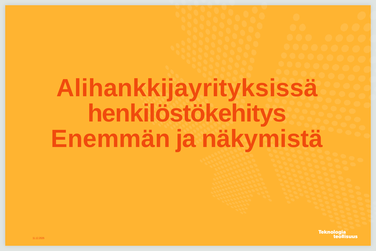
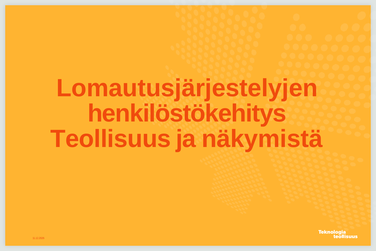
Alihankkijayrityksissä: Alihankkijayrityksissä -> Lomautusjärjestelyjen
Enemmän: Enemmän -> Teollisuus
